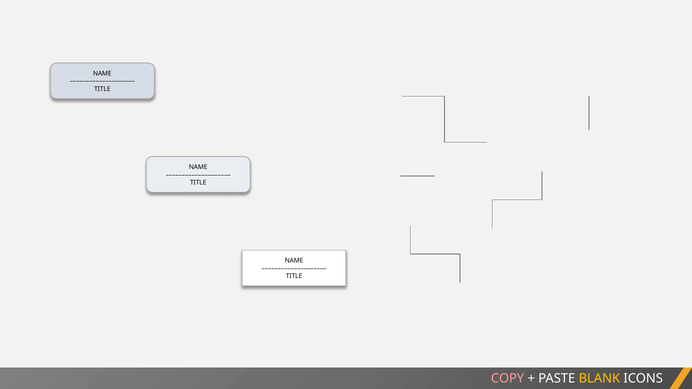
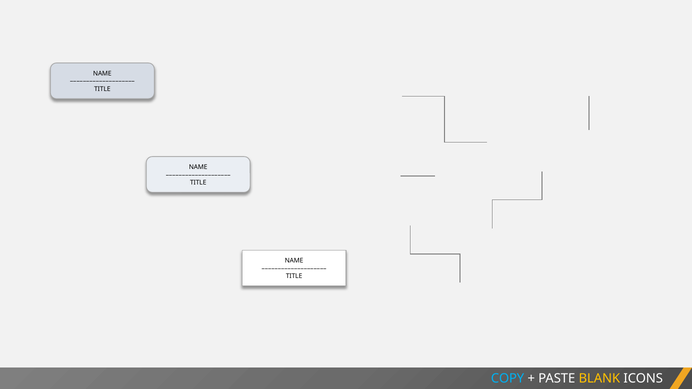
COPY colour: pink -> light blue
